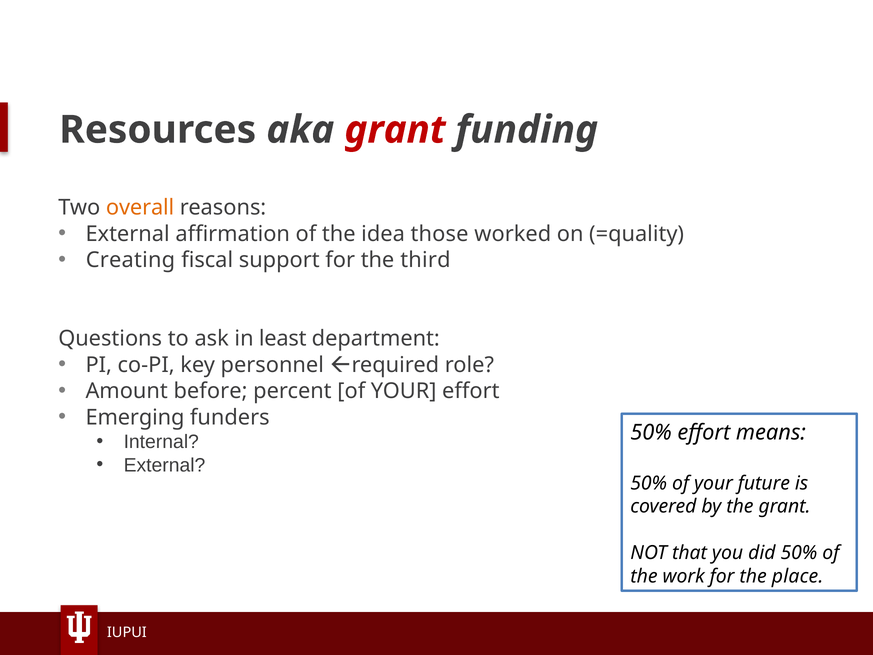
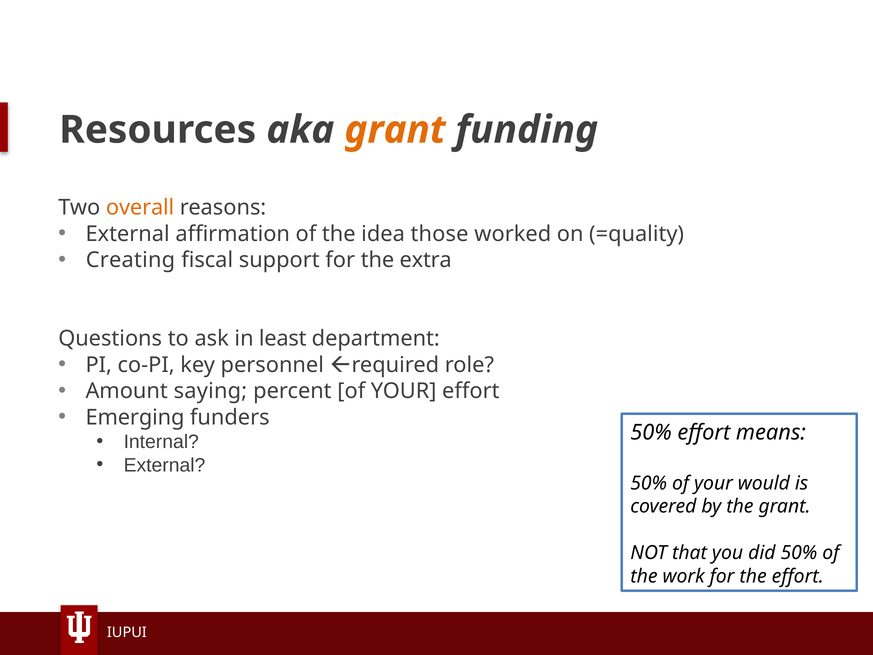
grant at (395, 130) colour: red -> orange
third: third -> extra
before: before -> saying
future: future -> would
the place: place -> effort
